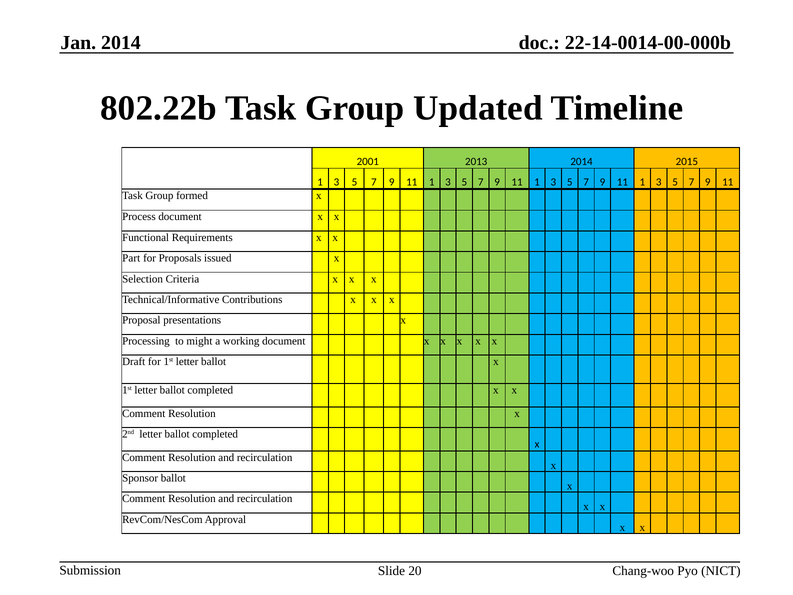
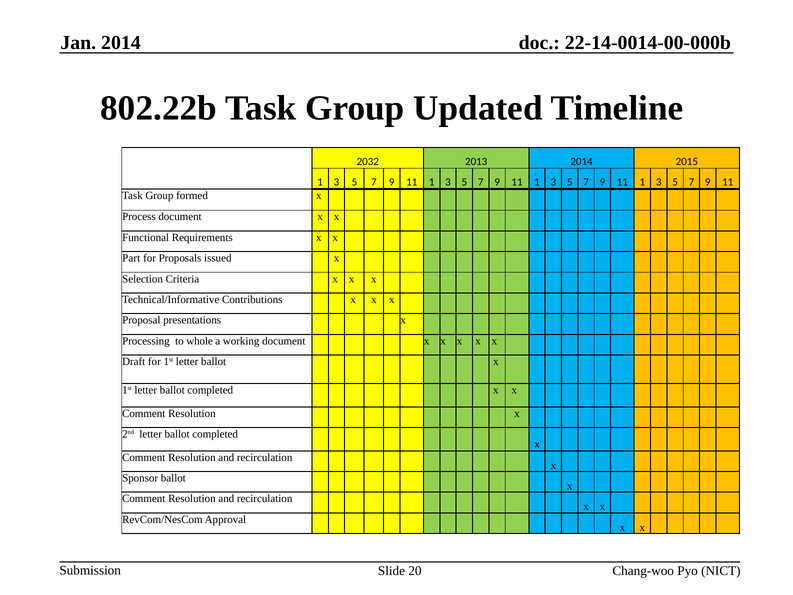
2001: 2001 -> 2032
might: might -> whole
